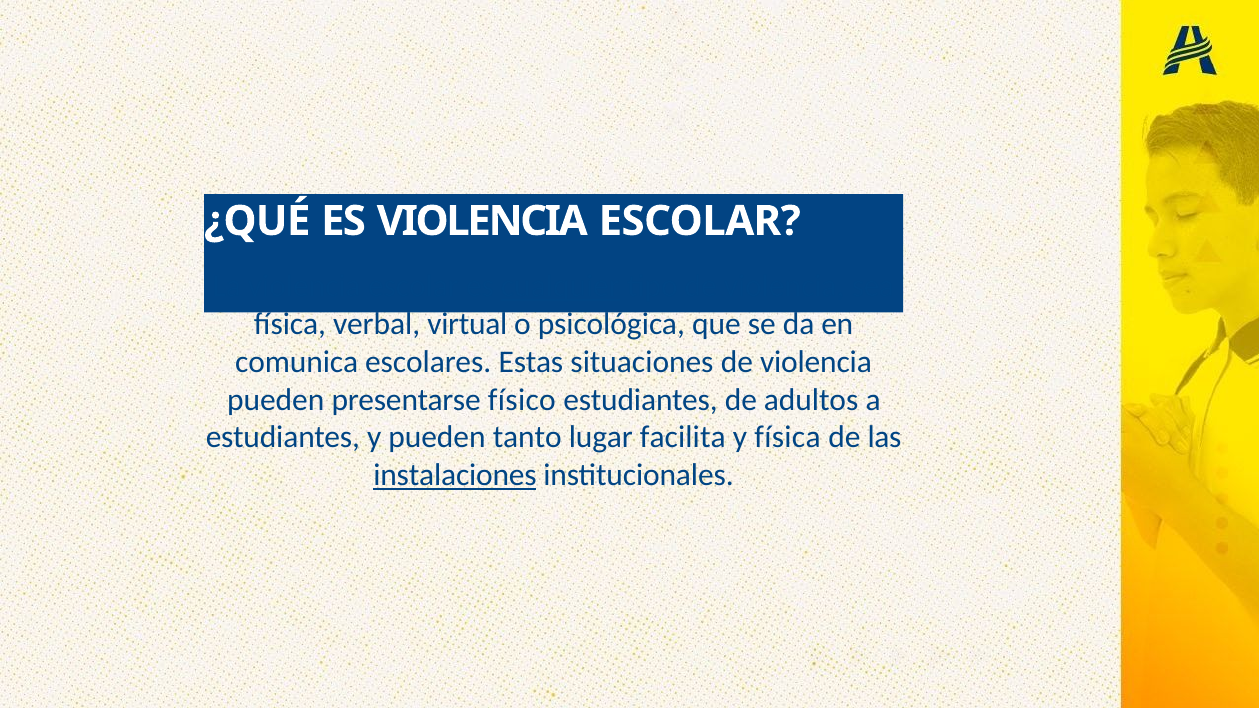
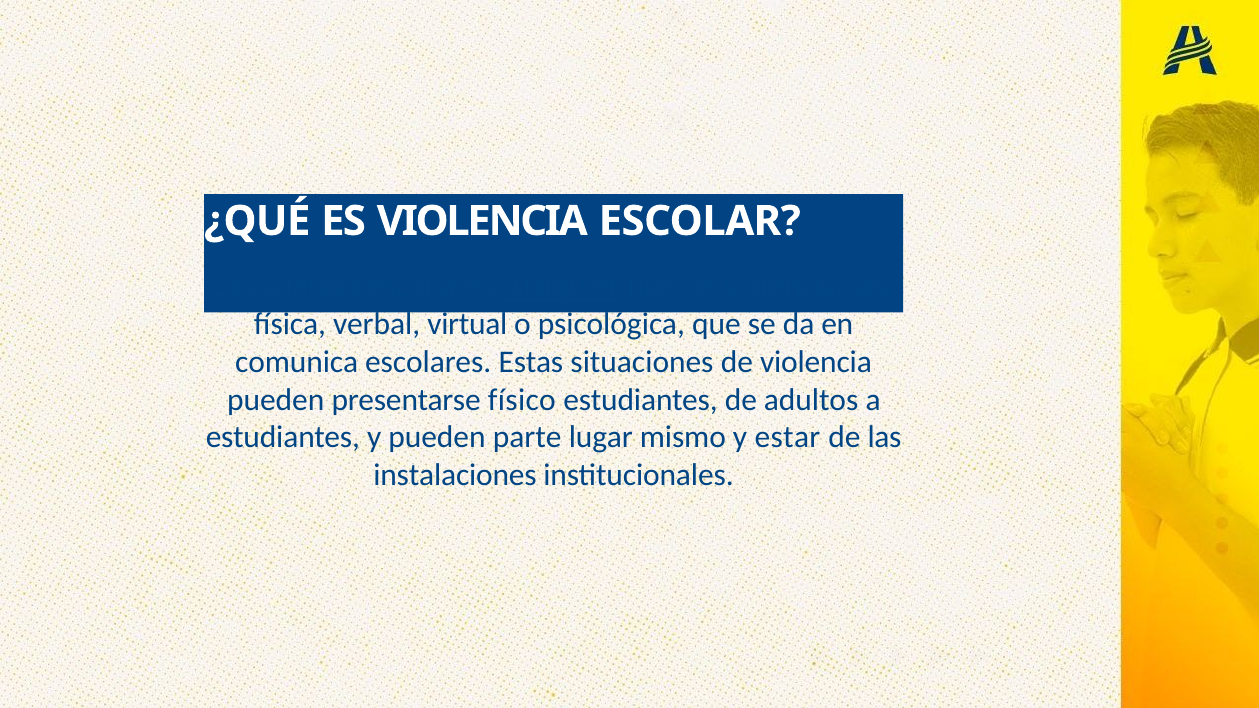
tanto: tanto -> parte
facilita: facilita -> mismo
y física: física -> estar
instalaciones underline: present -> none
